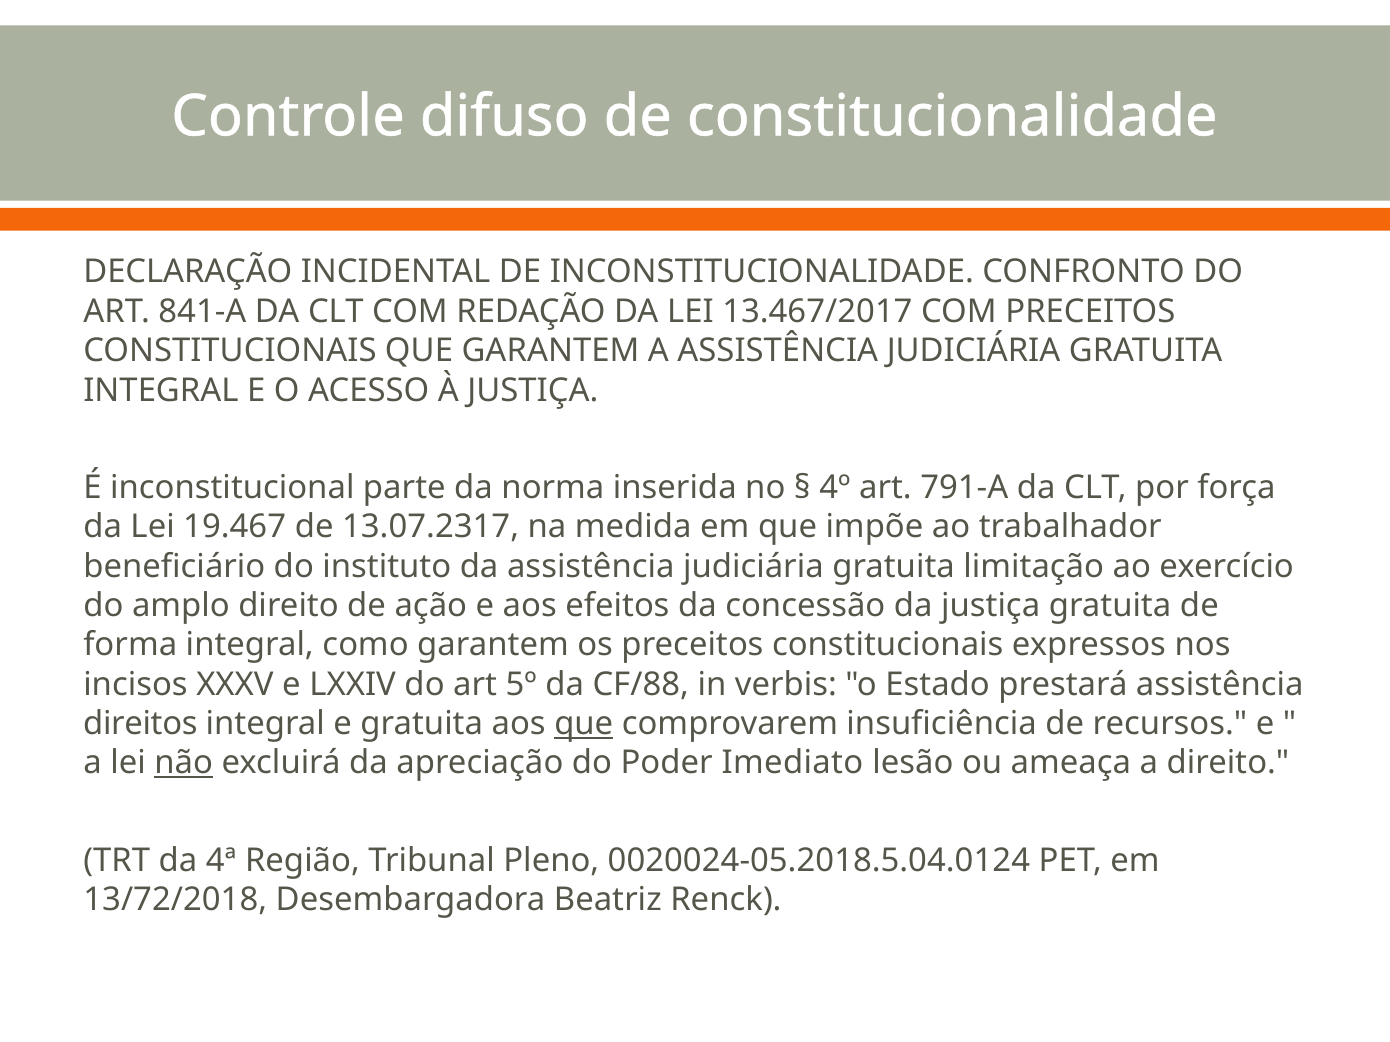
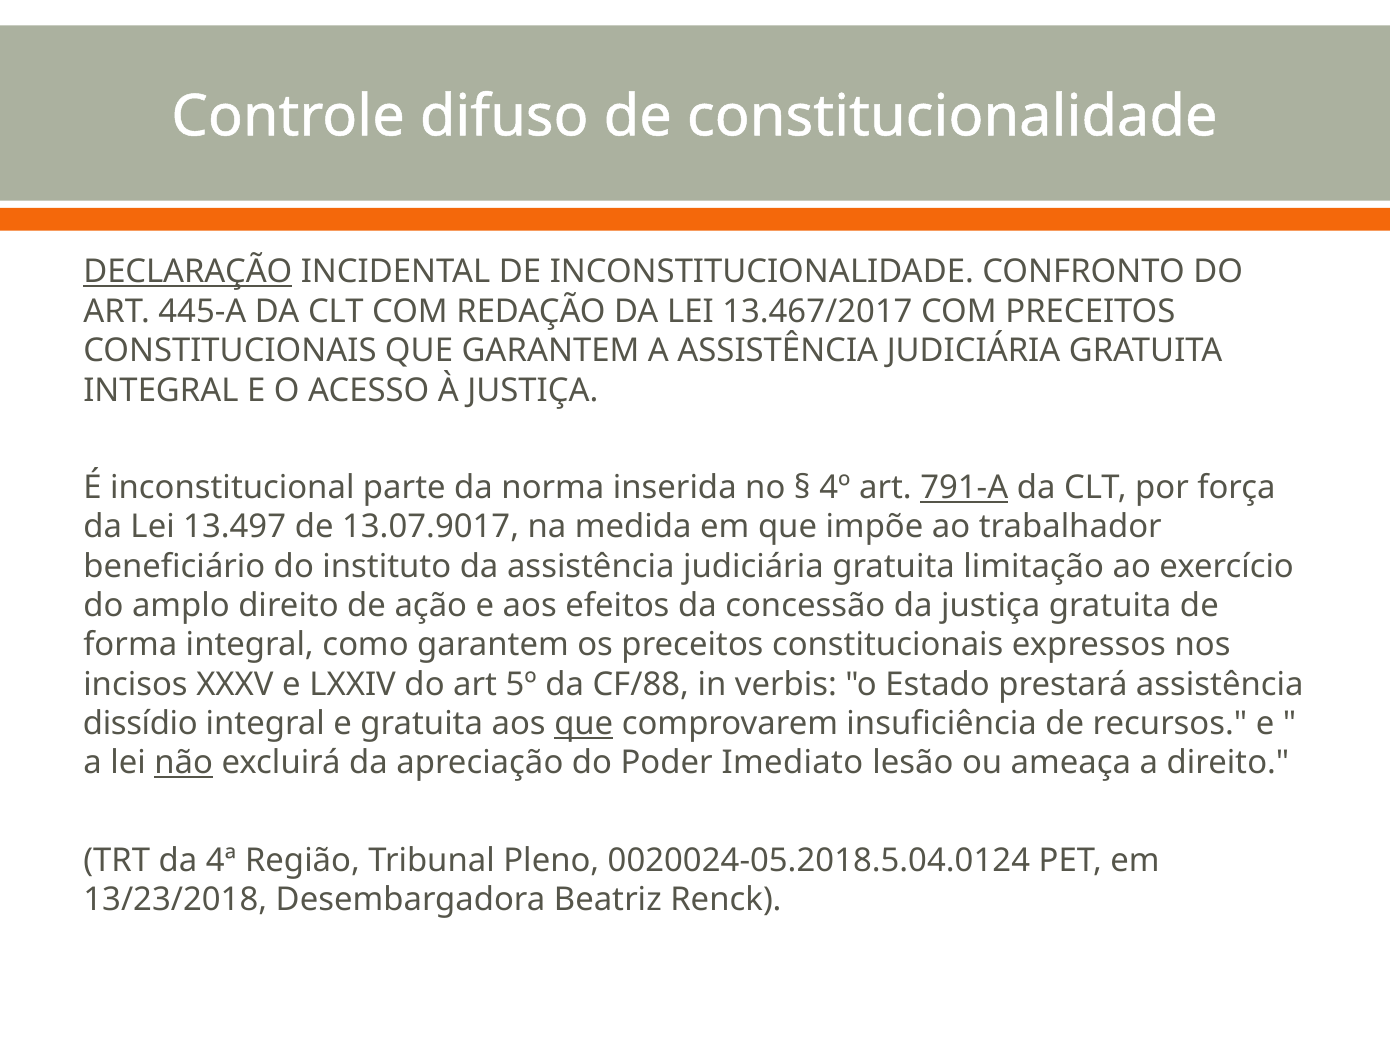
DECLARAÇÃO underline: none -> present
841-A: 841-A -> 445-A
791-A underline: none -> present
19.467: 19.467 -> 13.497
13.07.2317: 13.07.2317 -> 13.07.9017
direitos: direitos -> dissídio
13/72/2018: 13/72/2018 -> 13/23/2018
